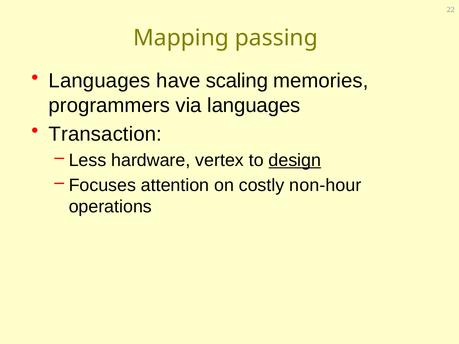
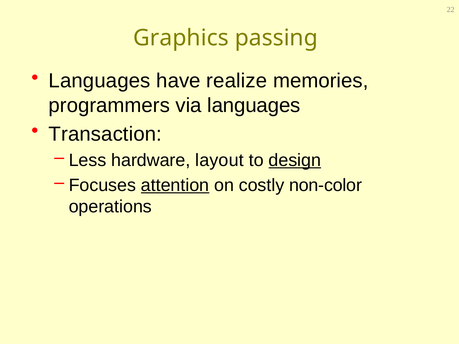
Mapping: Mapping -> Graphics
scaling: scaling -> realize
vertex: vertex -> layout
attention underline: none -> present
non-hour: non-hour -> non-color
